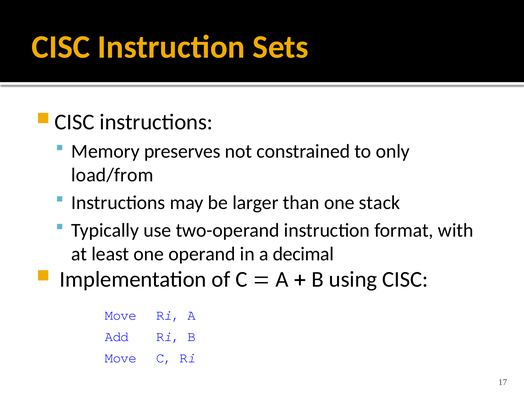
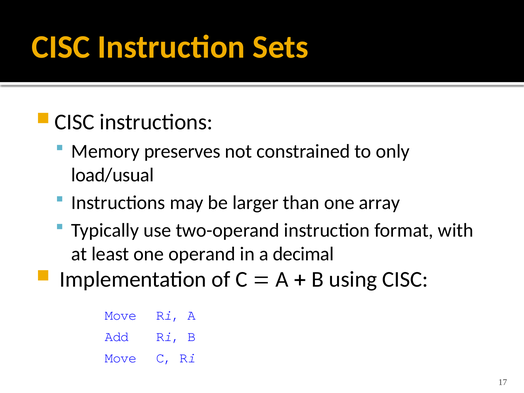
load/from: load/from -> load/usual
stack: stack -> array
